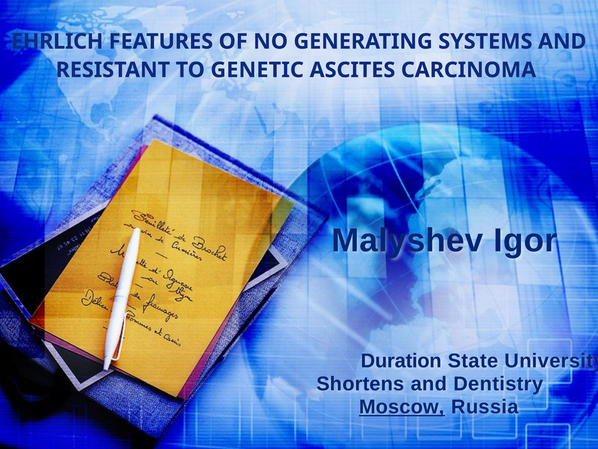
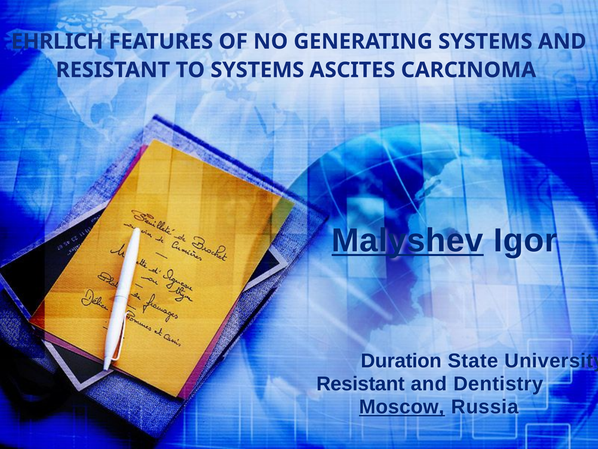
TO GENETIC: GENETIC -> SYSTEMS
Malyshev underline: none -> present
Shortens at (360, 383): Shortens -> Resistant
